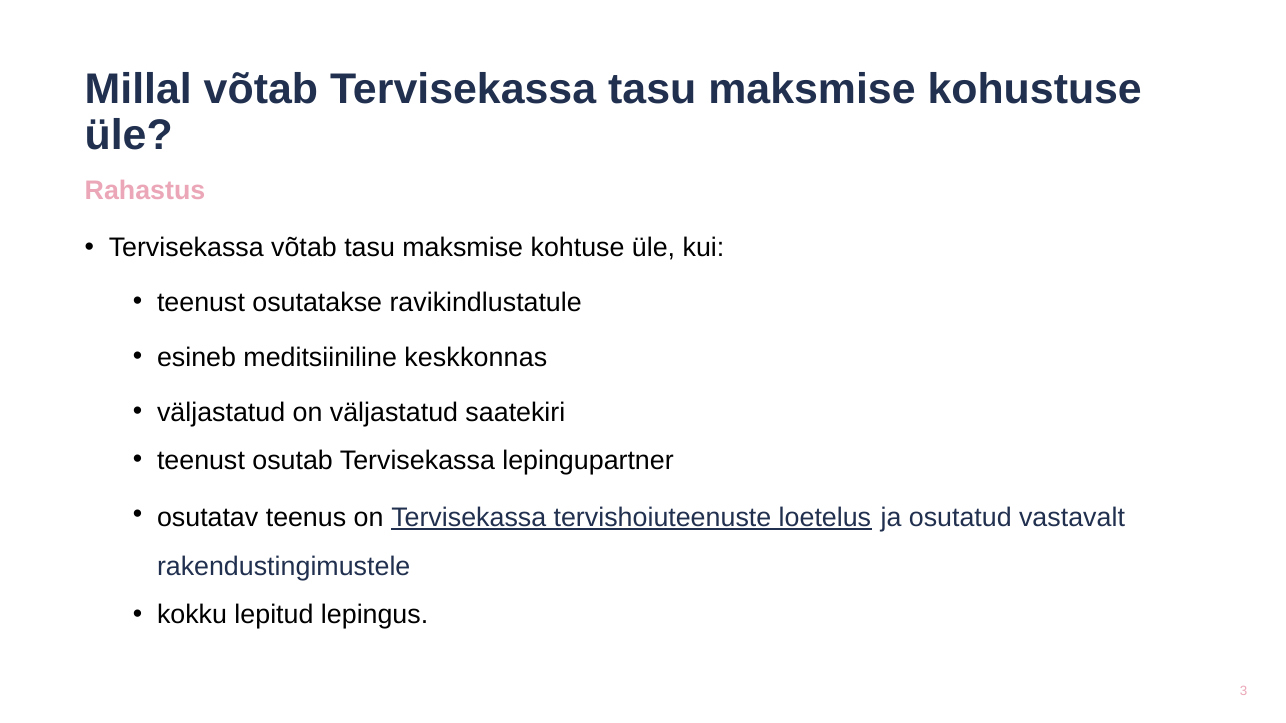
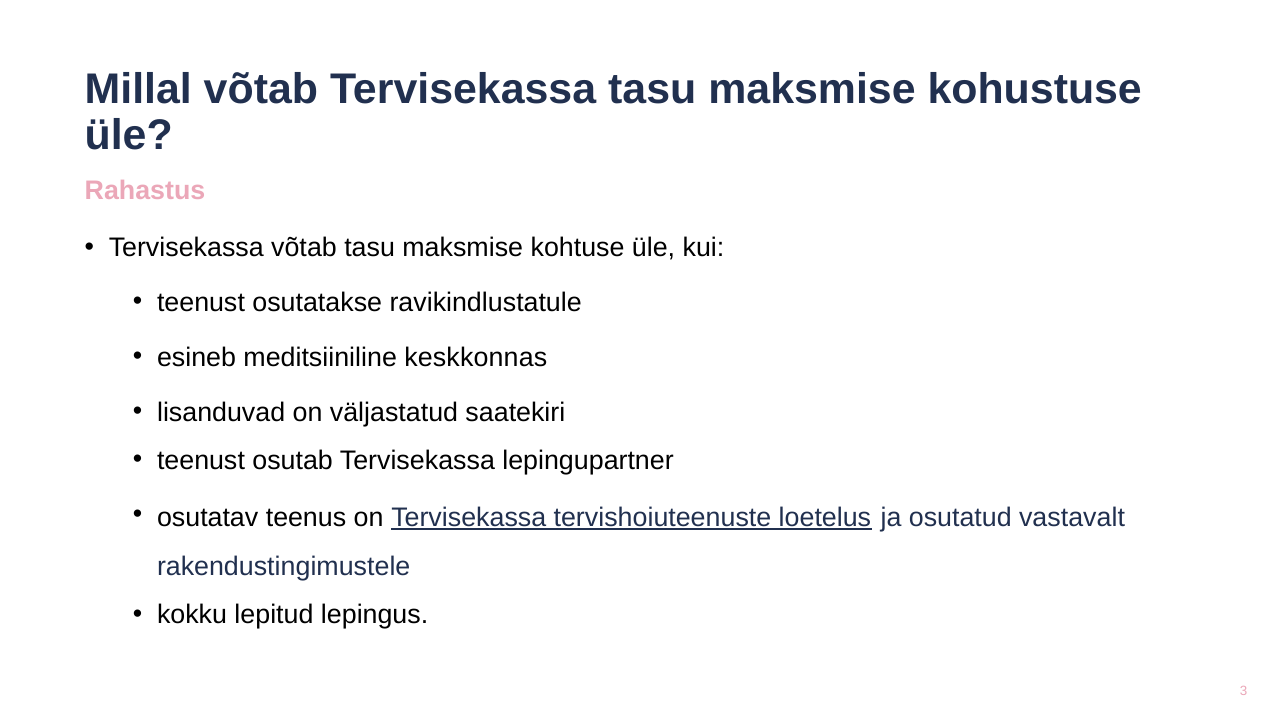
väljastatud at (221, 413): väljastatud -> lisanduvad
